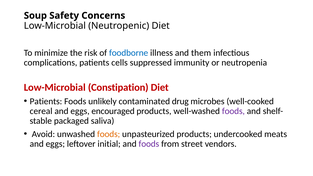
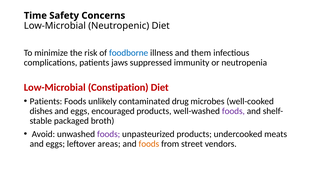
Soup: Soup -> Time
cells: cells -> jaws
cereal: cereal -> dishes
saliva: saliva -> broth
foods at (109, 134) colour: orange -> purple
initial: initial -> areas
foods at (149, 144) colour: purple -> orange
